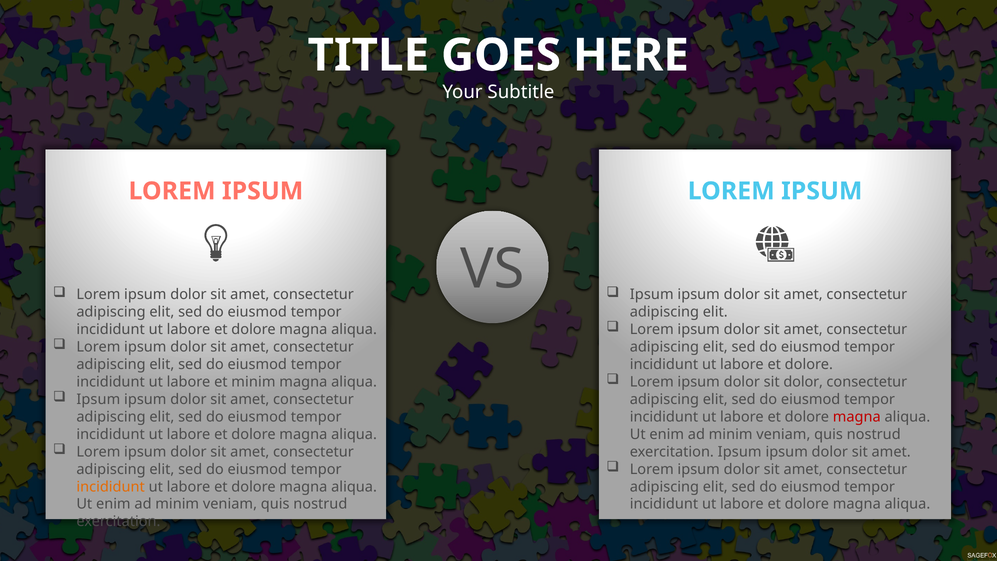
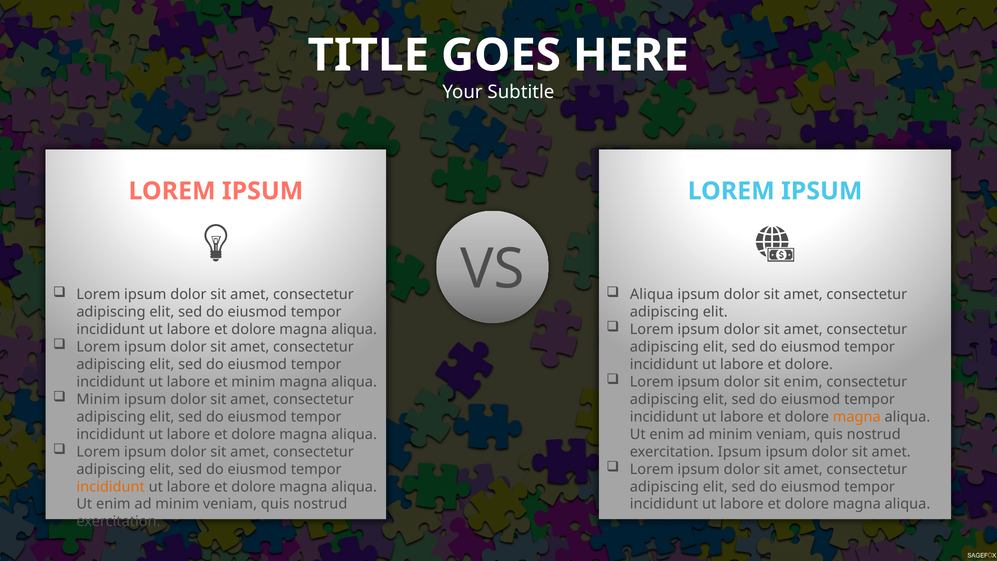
Ipsum at (652, 295): Ipsum -> Aliqua
sit dolor: dolor -> enim
Ipsum at (98, 399): Ipsum -> Minim
magna at (857, 417) colour: red -> orange
